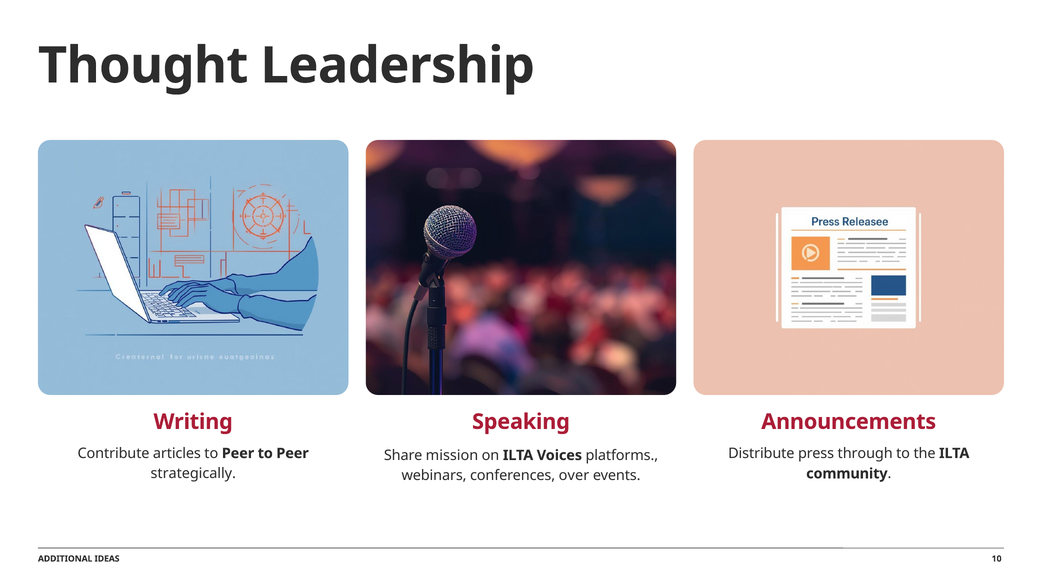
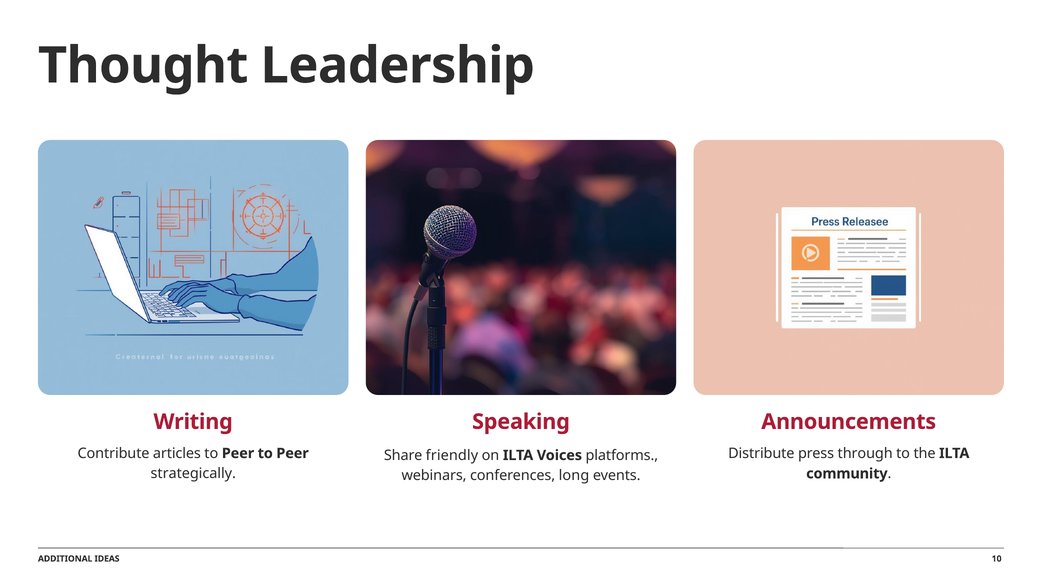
mission: mission -> friendly
over: over -> long
